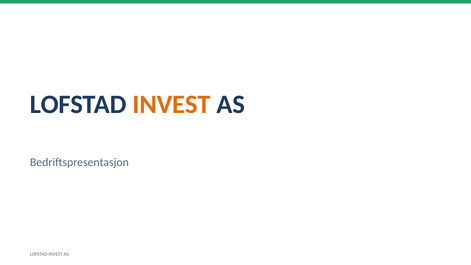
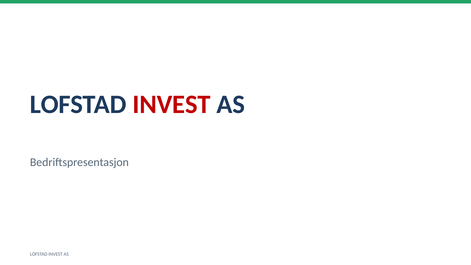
INVEST at (172, 104) colour: orange -> red
